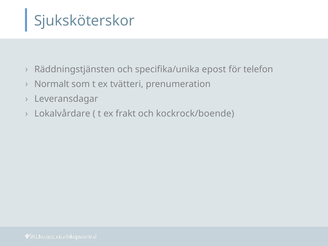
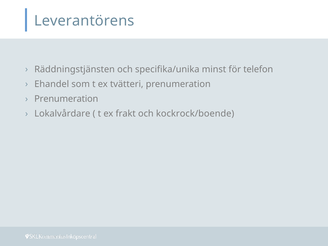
Sjuksköterskor: Sjuksköterskor -> Leverantörens
epost: epost -> minst
Normalt: Normalt -> Ehandel
Leveransdagar at (66, 99): Leveransdagar -> Prenumeration
